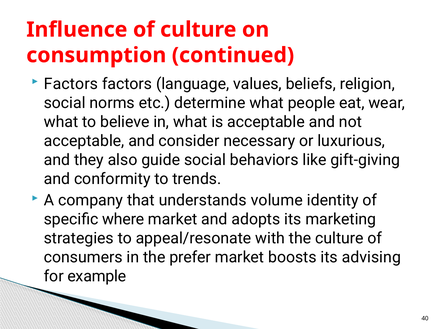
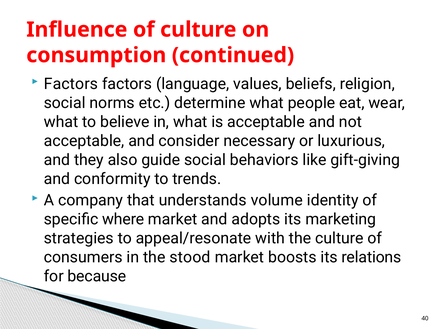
prefer: prefer -> stood
advising: advising -> relations
example: example -> because
